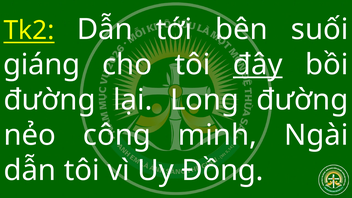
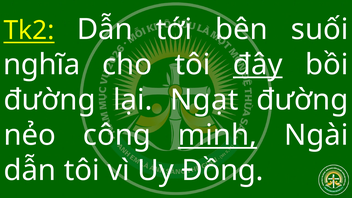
giáng: giáng -> nghĩa
Long: Long -> Ngạt
minh underline: none -> present
